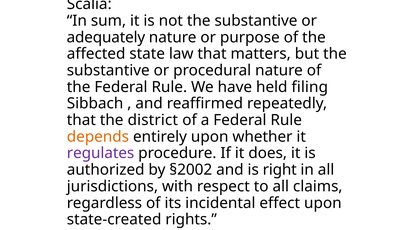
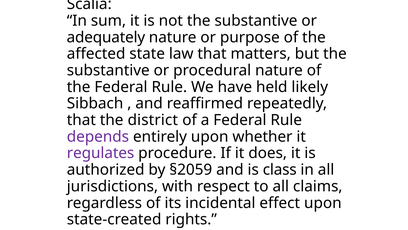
filing: filing -> likely
depends colour: orange -> purple
§2002: §2002 -> §2059
right: right -> class
